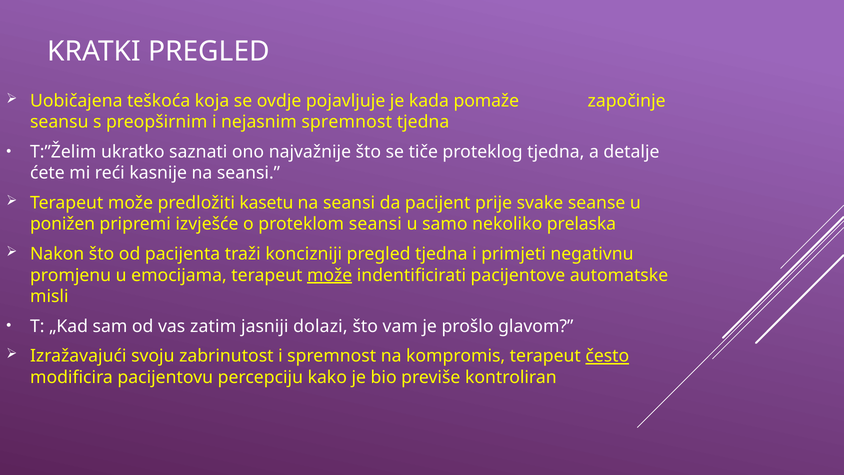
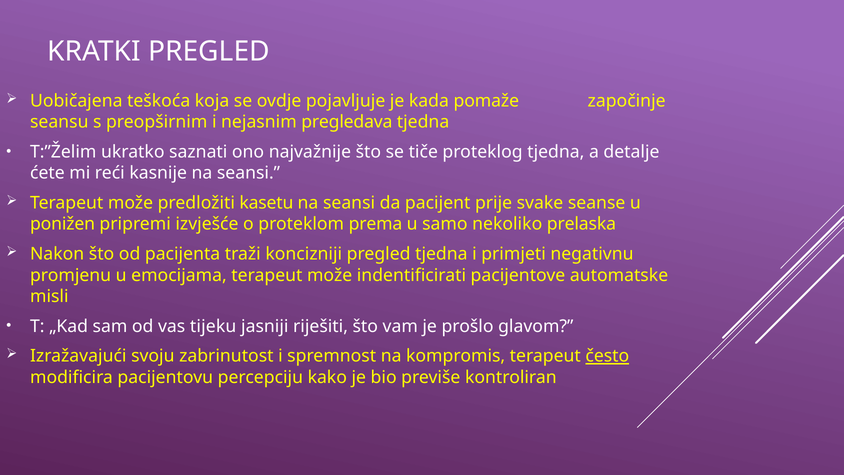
nejasnim spremnost: spremnost -> pregledava
proteklom seansi: seansi -> prema
može at (330, 275) underline: present -> none
zatim: zatim -> tijeku
dolazi: dolazi -> riješiti
